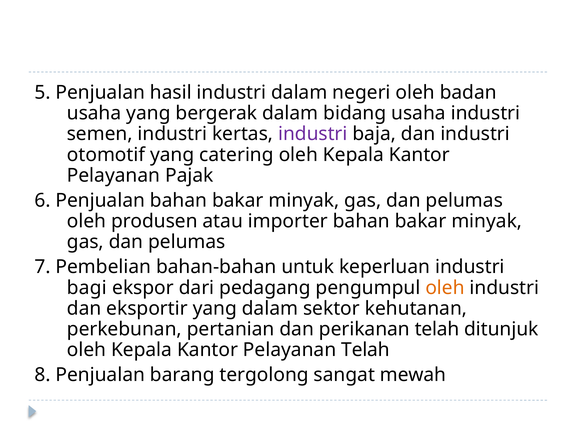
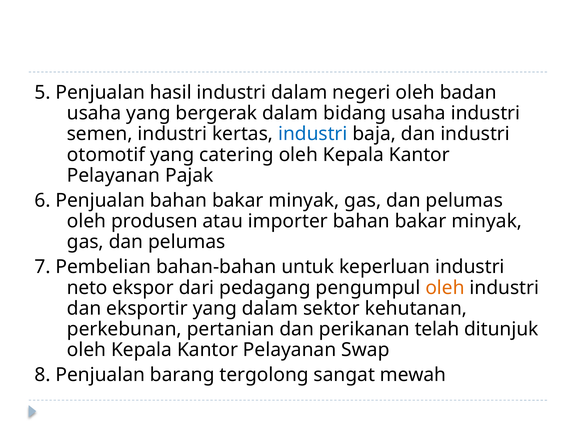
industri at (313, 134) colour: purple -> blue
bagi: bagi -> neto
Pelayanan Telah: Telah -> Swap
